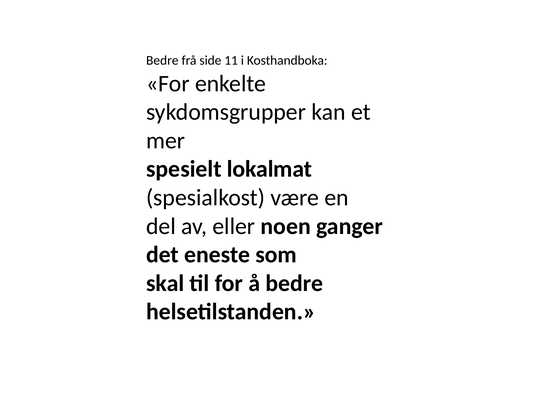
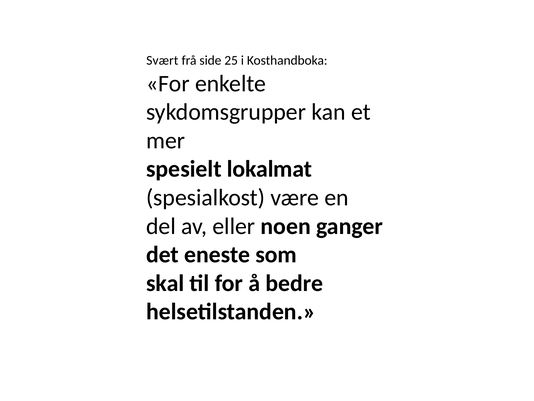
Bedre at (162, 60): Bedre -> Svært
11: 11 -> 25
